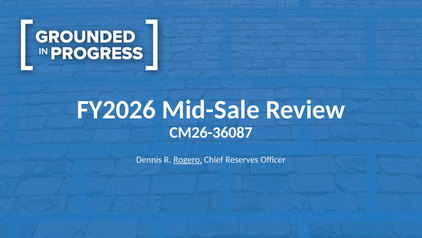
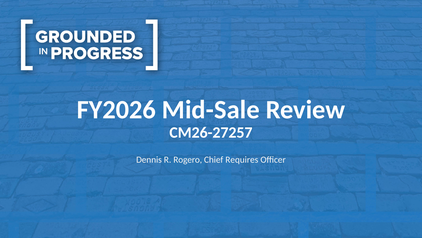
CM26-36087: CM26-36087 -> CM26-27257
Rogero underline: present -> none
Reserves: Reserves -> Requires
